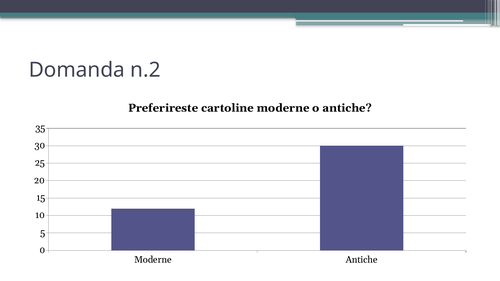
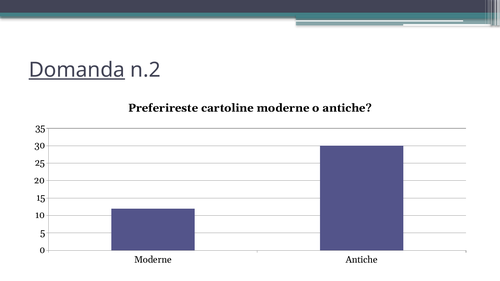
Domanda underline: none -> present
